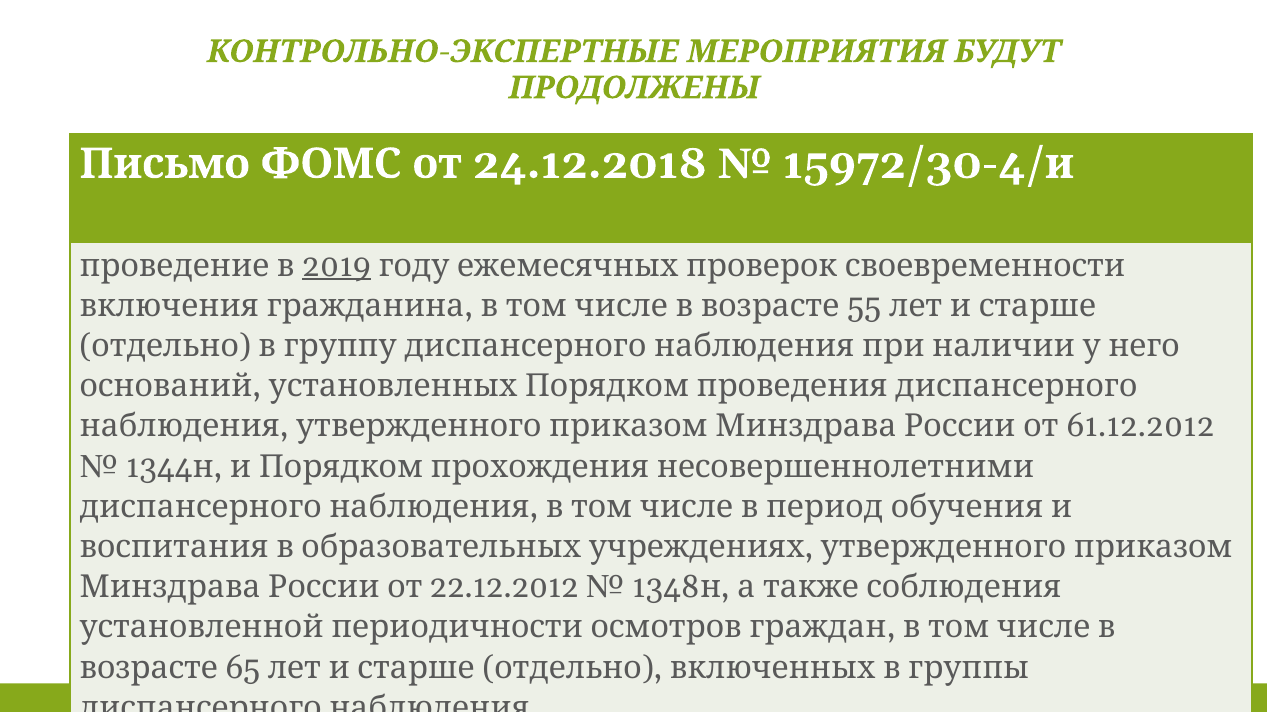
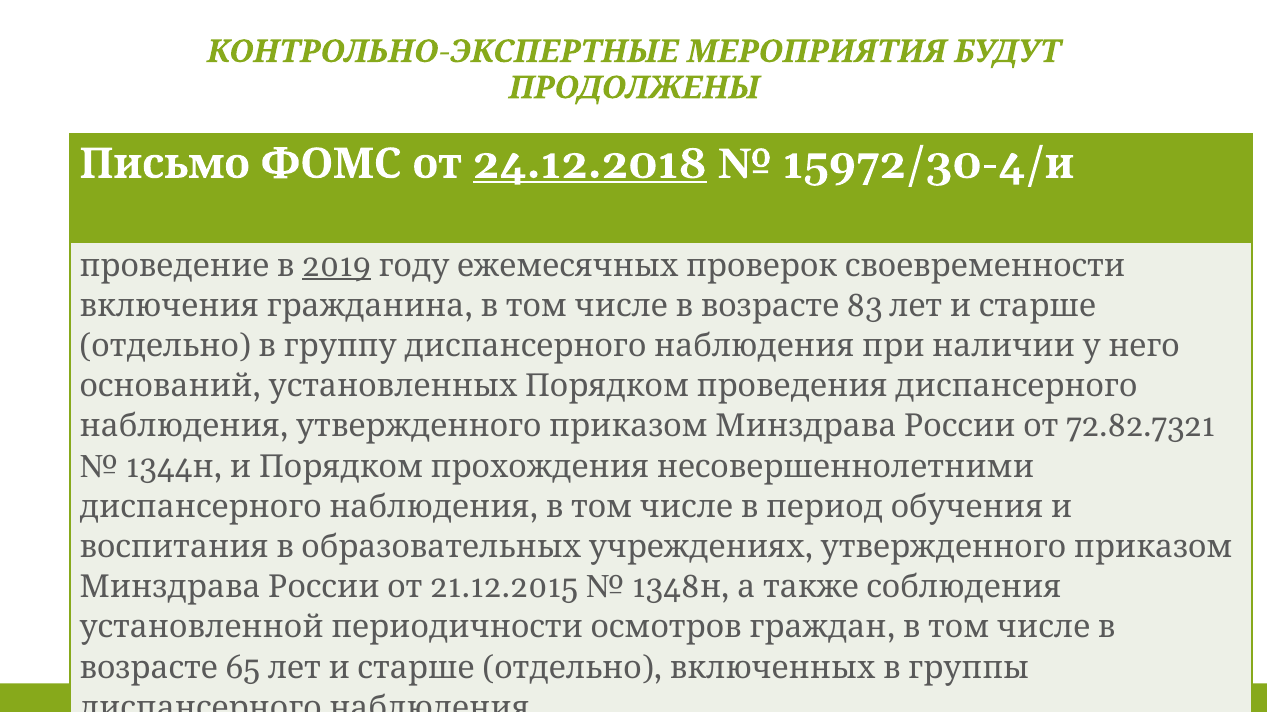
24.12.2018 underline: none -> present
55: 55 -> 83
61.12.2012: 61.12.2012 -> 72.82.7321
22.12.2012: 22.12.2012 -> 21.12.2015
